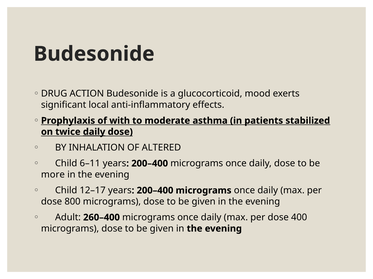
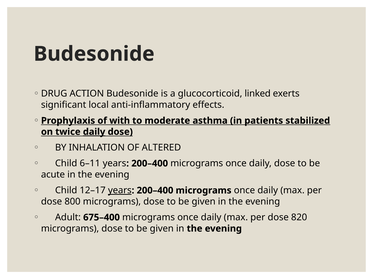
mood: mood -> linked
more: more -> acute
years at (120, 191) underline: none -> present
260–400: 260–400 -> 675–400
400: 400 -> 820
